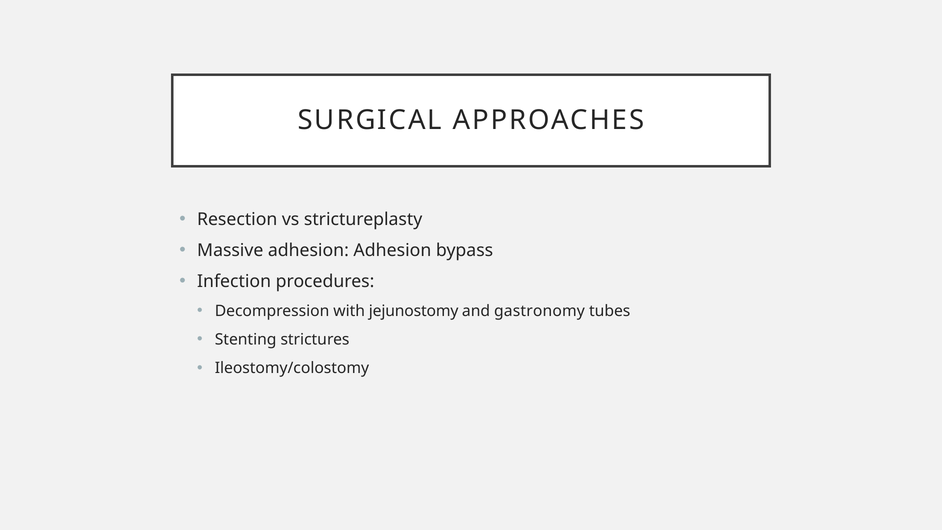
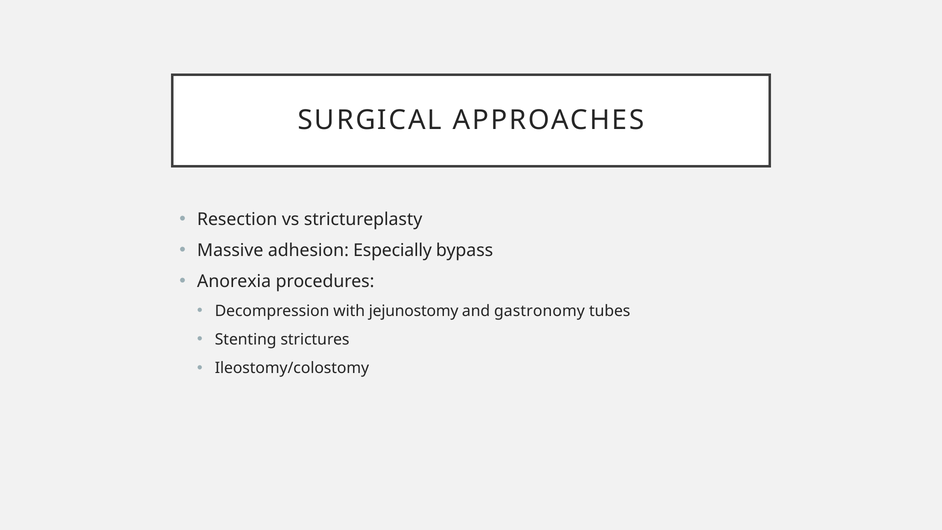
adhesion Adhesion: Adhesion -> Especially
Infection: Infection -> Anorexia
